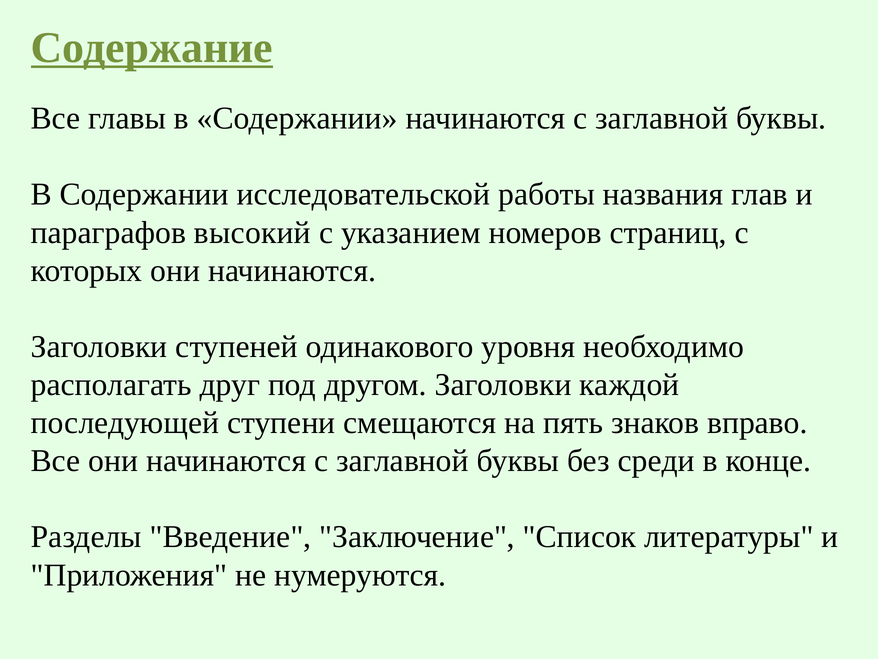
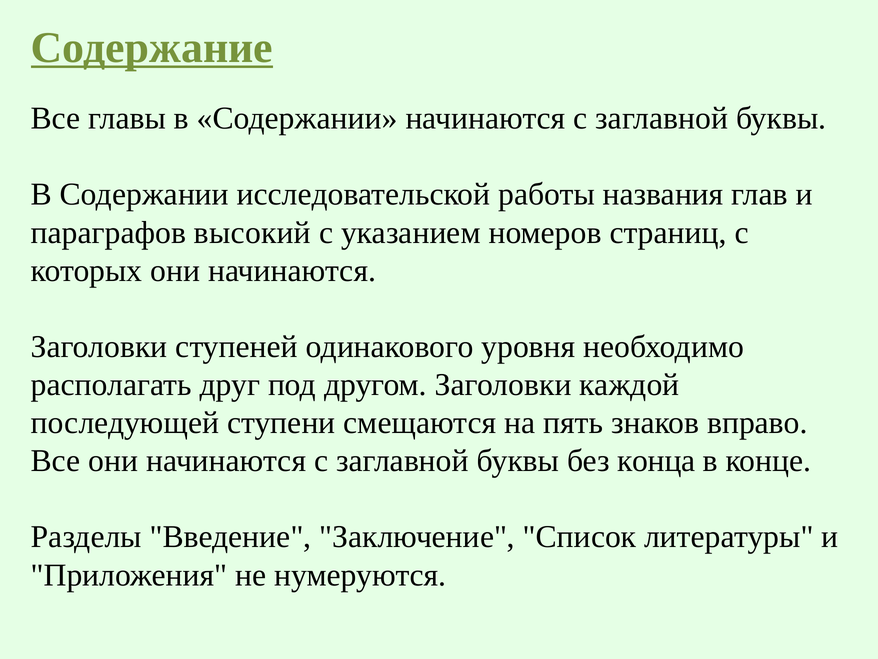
среди: среди -> конца
